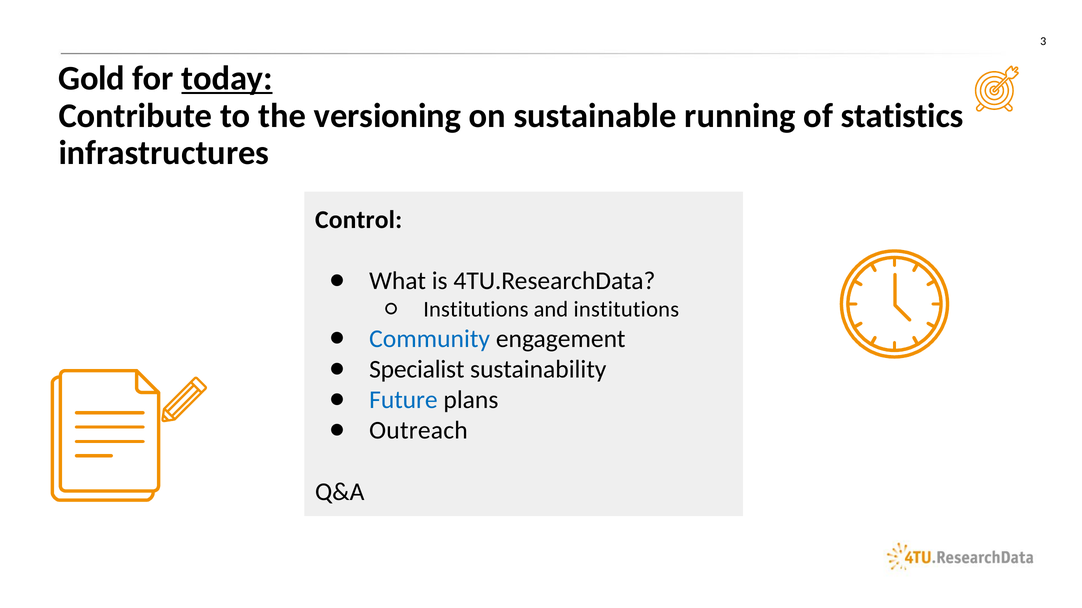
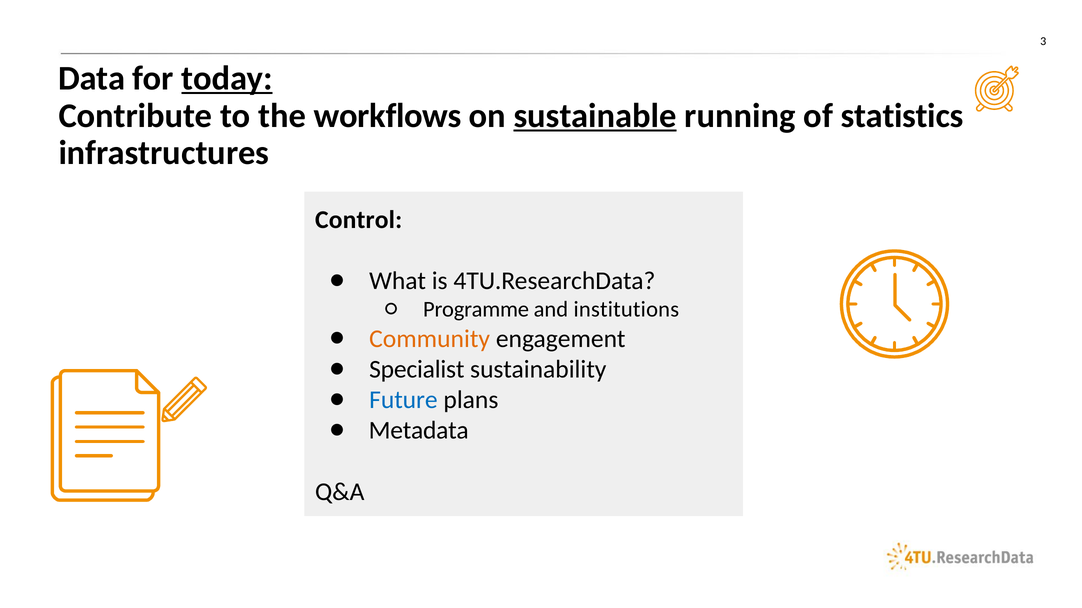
Gold: Gold -> Data
versioning: versioning -> workflows
sustainable underline: none -> present
Institutions at (476, 310): Institutions -> Programme
Community colour: blue -> orange
Outreach: Outreach -> Metadata
